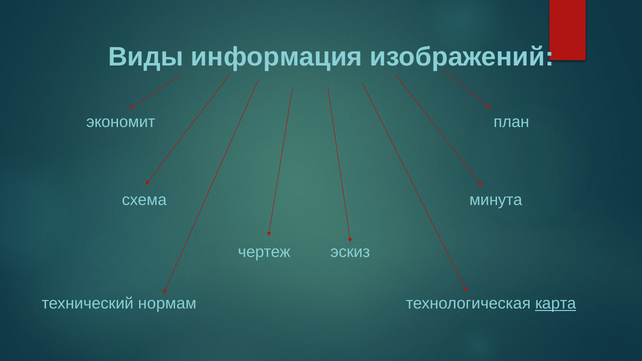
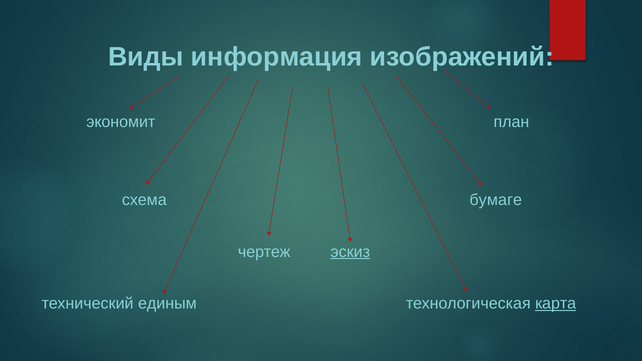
минута: минута -> бумаге
эскиз underline: none -> present
нормам: нормам -> единым
